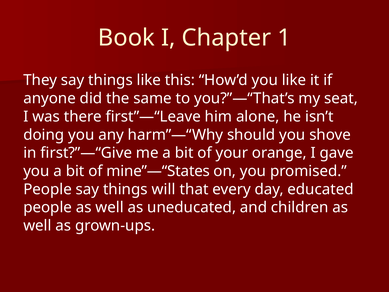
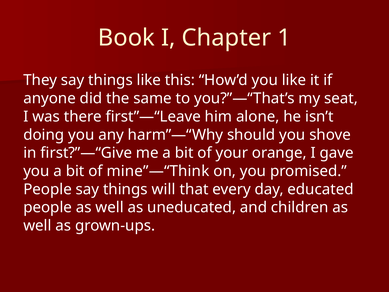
mine”—“States: mine”—“States -> mine”—“Think
